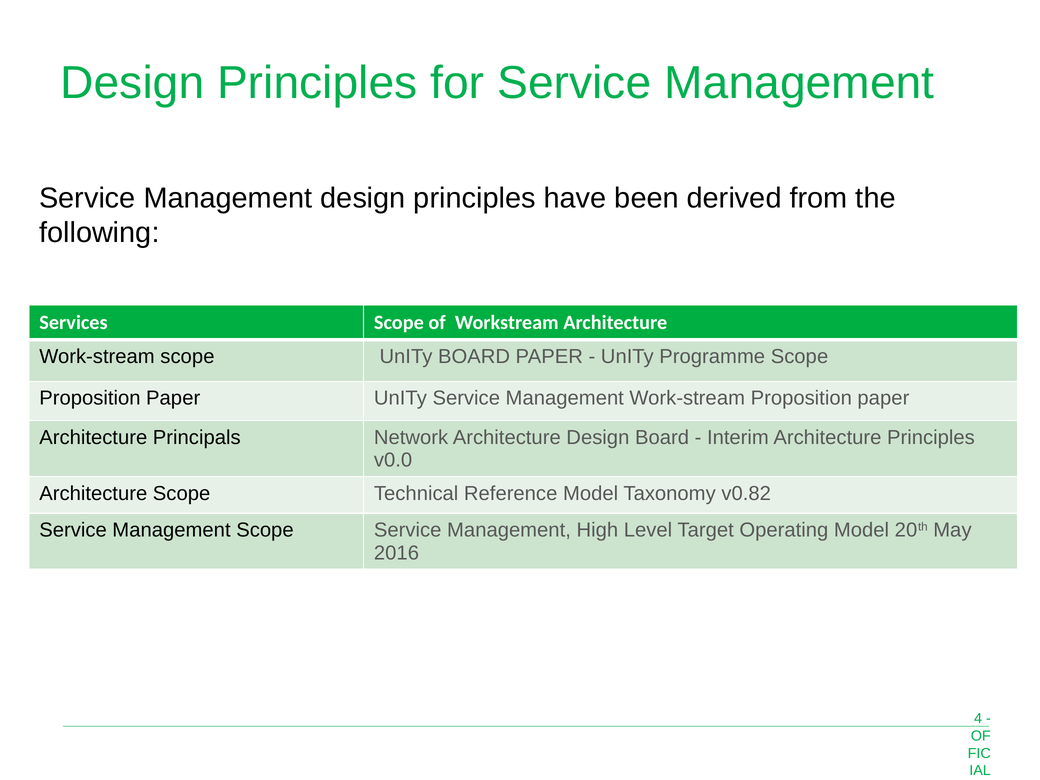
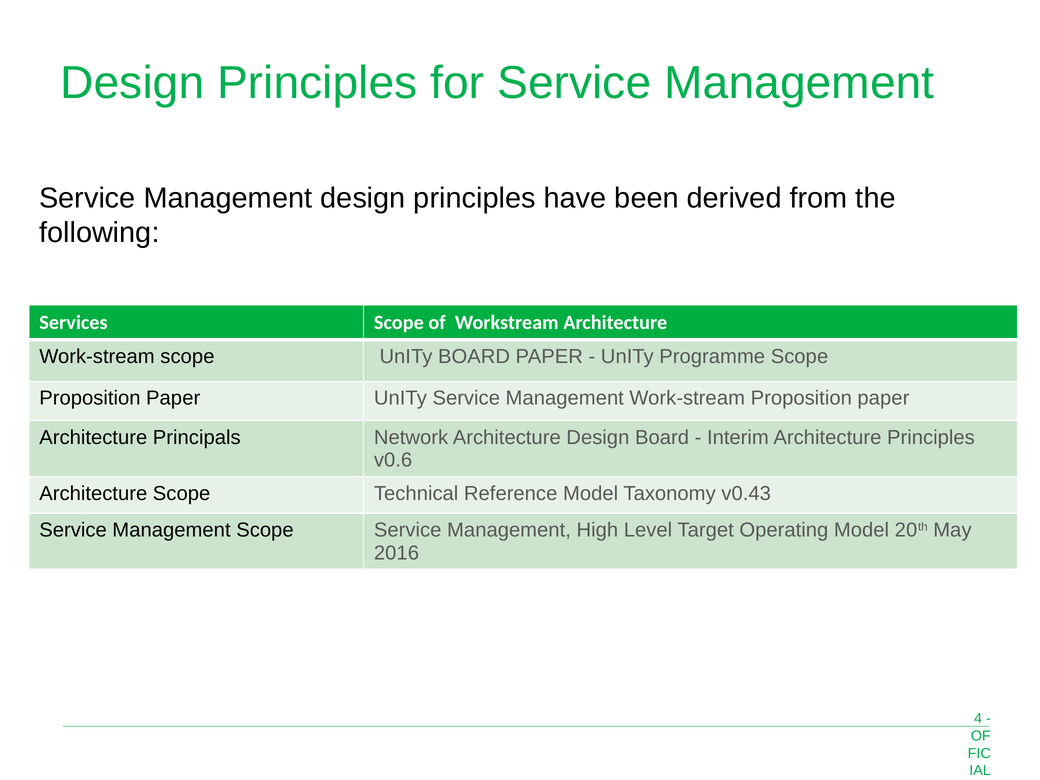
v0.0: v0.0 -> v0.6
v0.82: v0.82 -> v0.43
